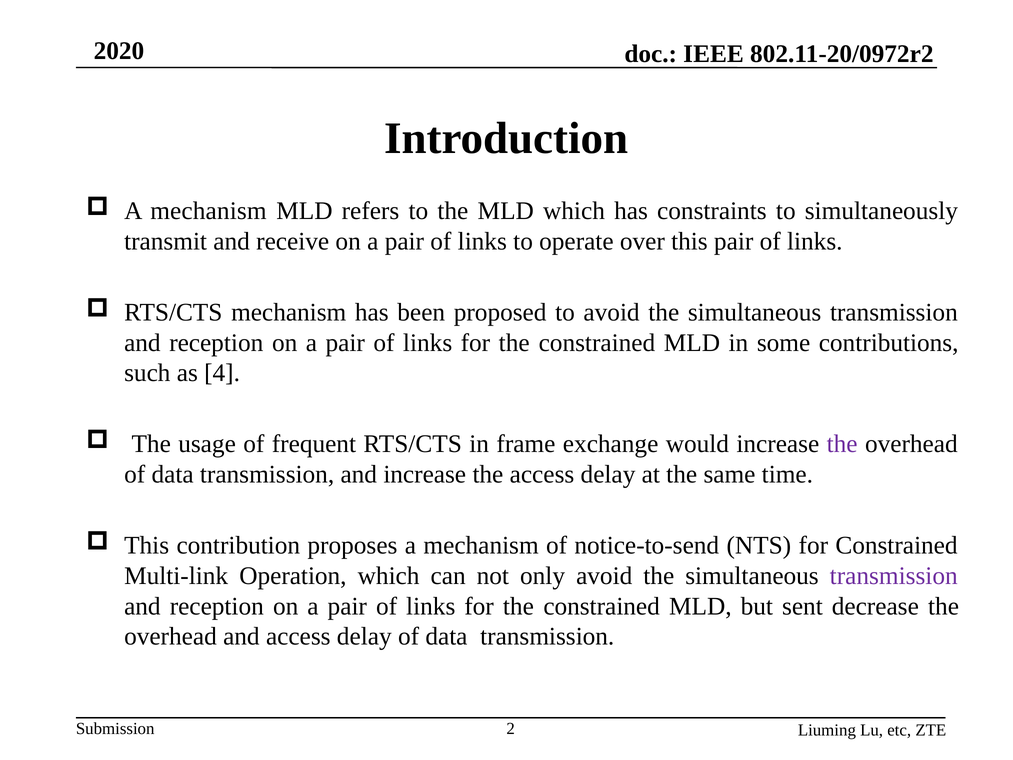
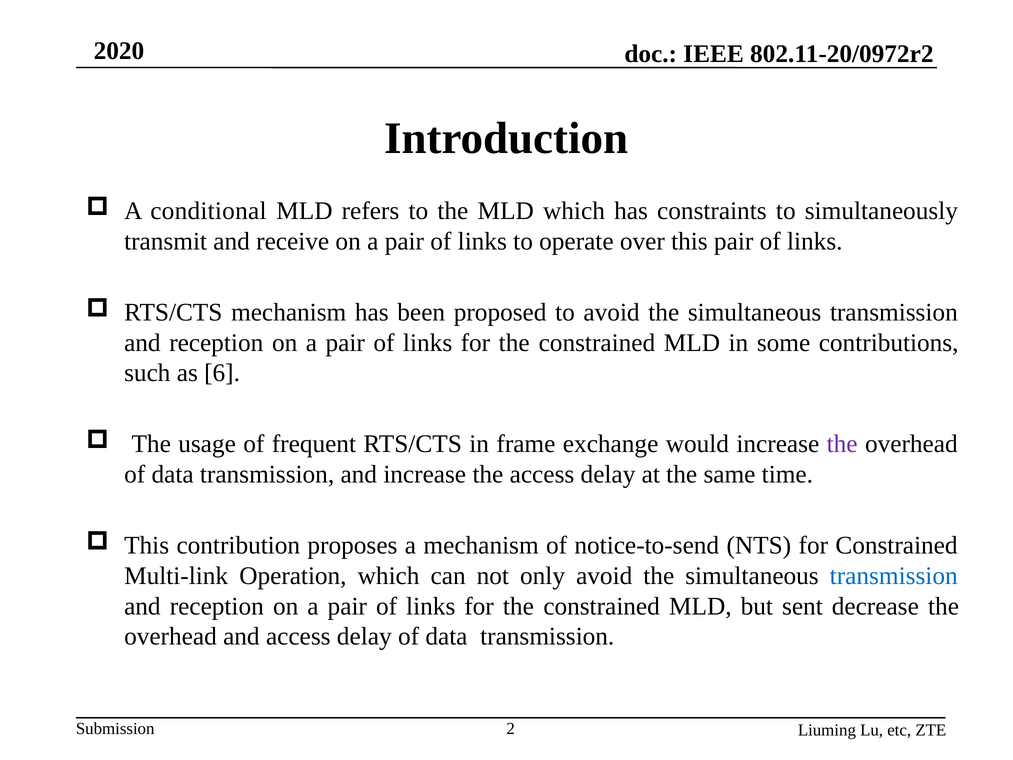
mechanism at (208, 211): mechanism -> conditional
4: 4 -> 6
transmission at (894, 576) colour: purple -> blue
